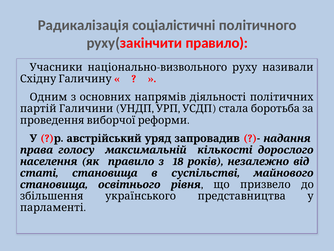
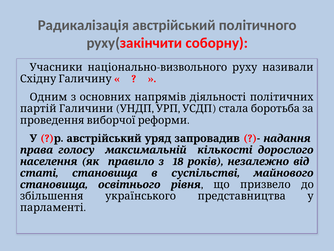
Радикалізація соціалістичні: соціалістичні -> австрійський
руху(закінчити правило: правило -> соборну
